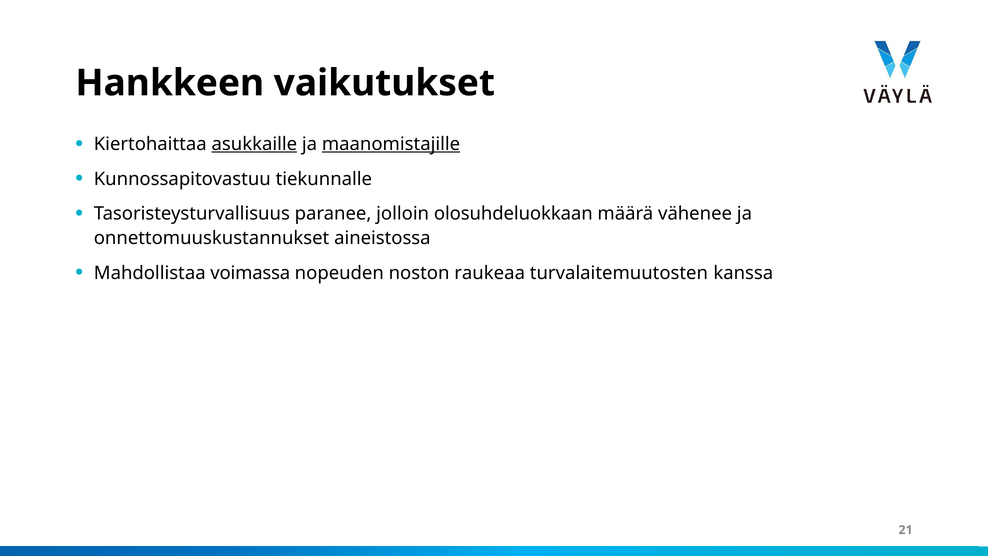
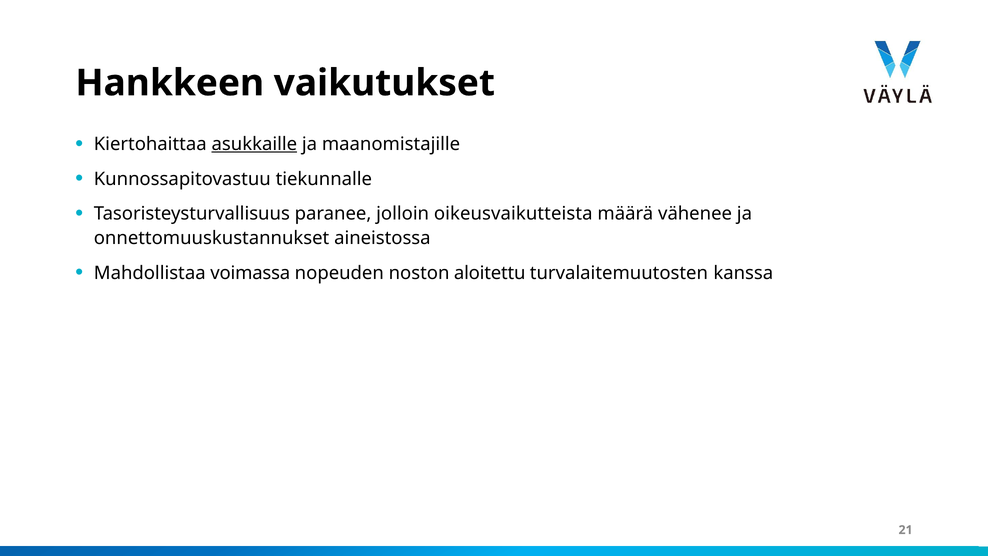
maanomistajille underline: present -> none
olosuhdeluokkaan: olosuhdeluokkaan -> oikeusvaikutteista
raukeaa: raukeaa -> aloitettu
